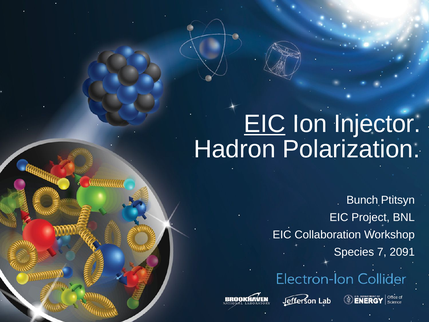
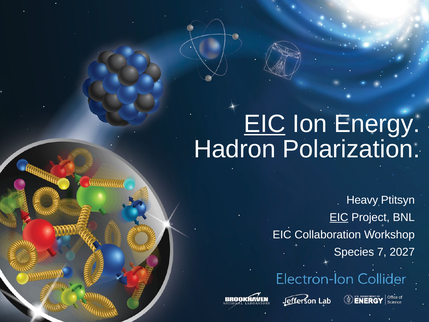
Injector: Injector -> Energy
Bunch: Bunch -> Heavy
EIC at (339, 217) underline: none -> present
2091: 2091 -> 2027
